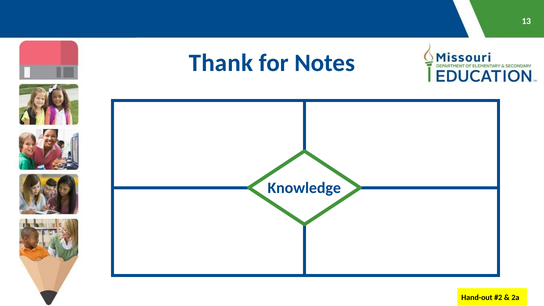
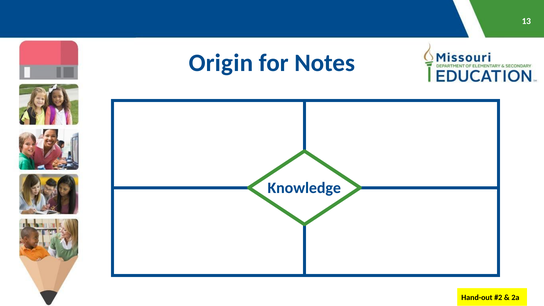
Thank: Thank -> Origin
